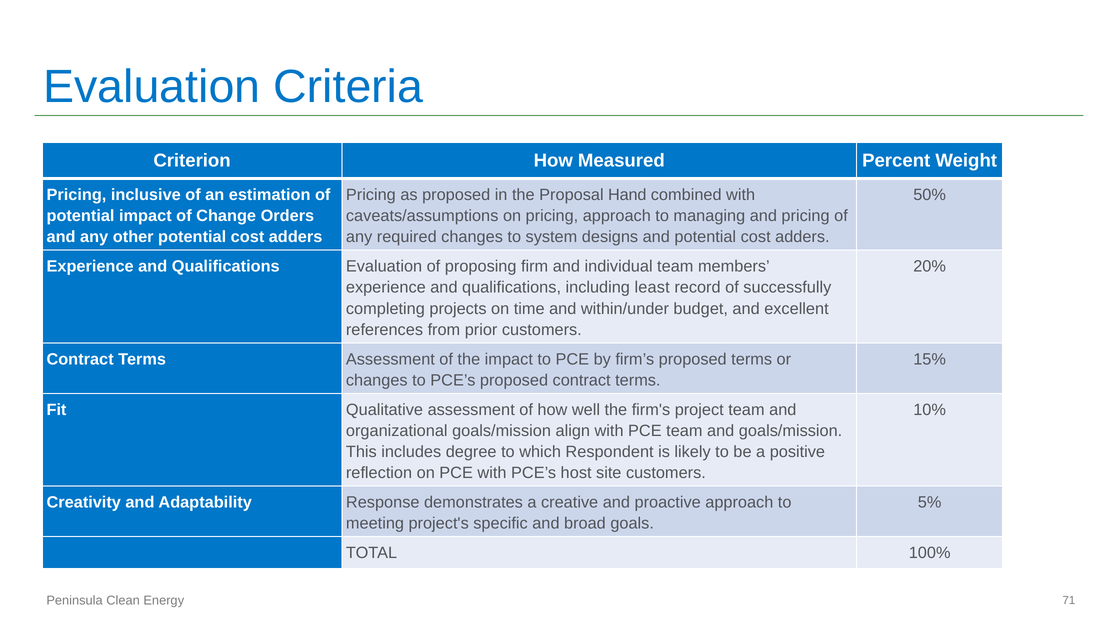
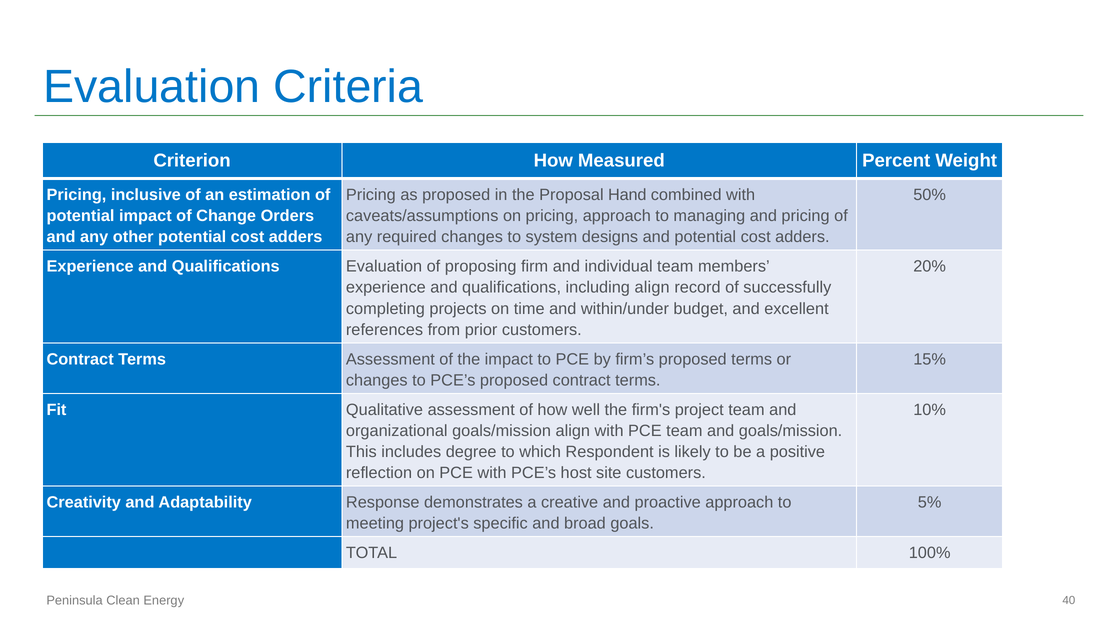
including least: least -> align
71: 71 -> 40
